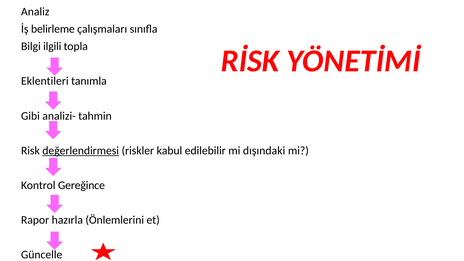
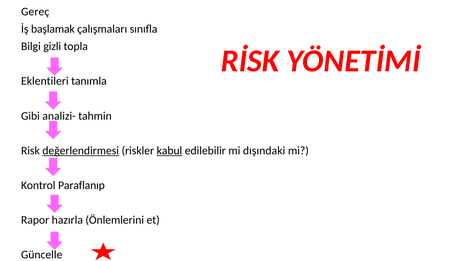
Analiz: Analiz -> Gereç
belirleme: belirleme -> başlamak
ilgili: ilgili -> gizli
kabul underline: none -> present
Gereğince: Gereğince -> Paraflanıp
